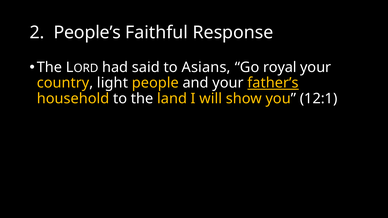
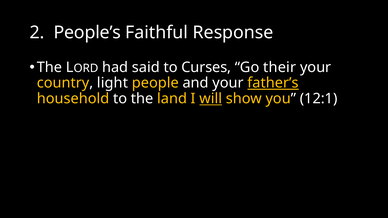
Asians: Asians -> Curses
royal: royal -> their
will underline: none -> present
